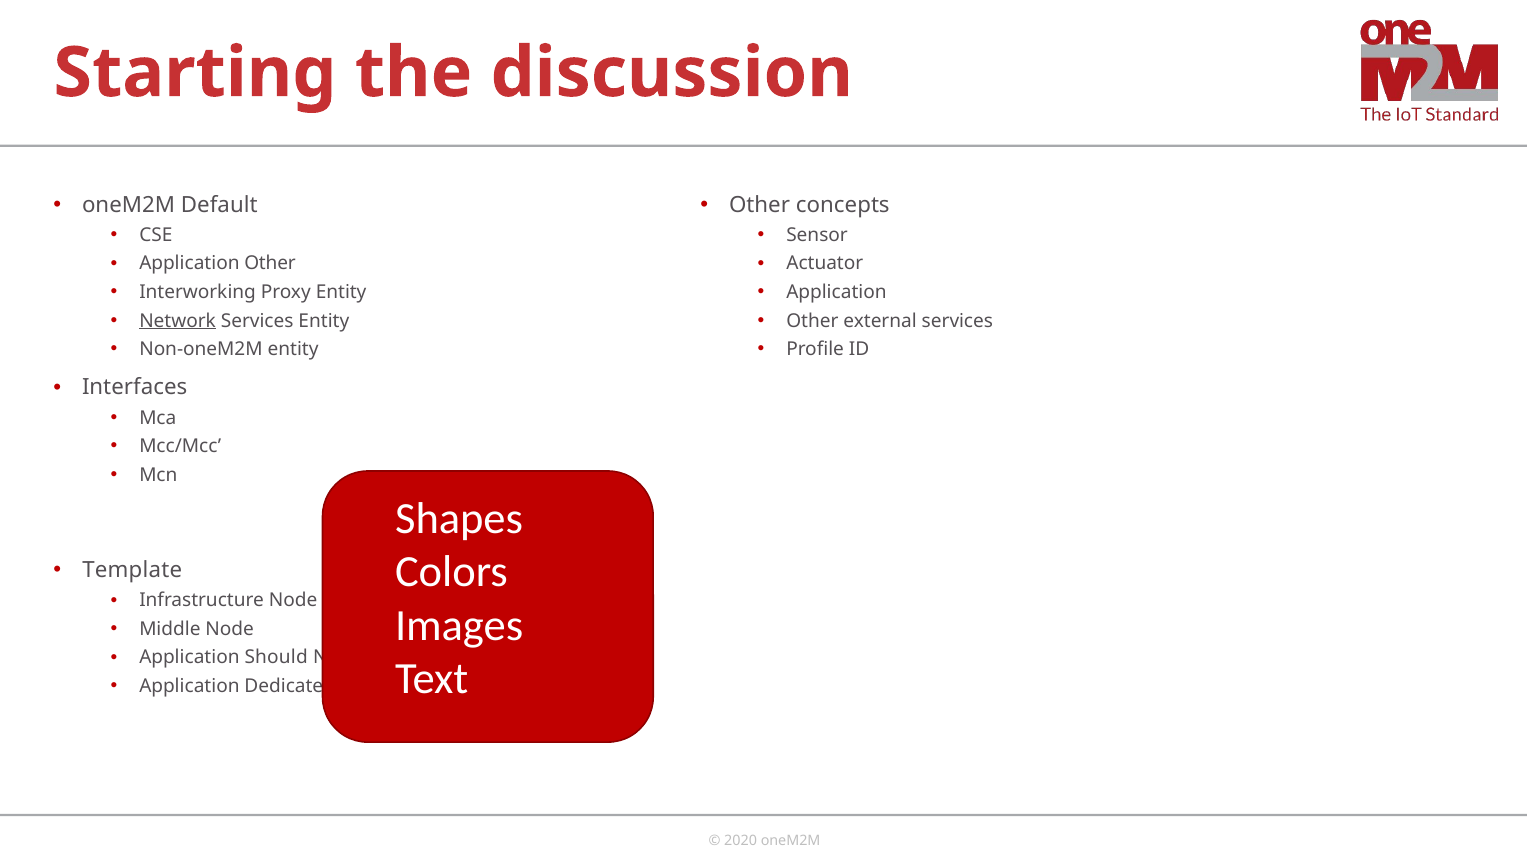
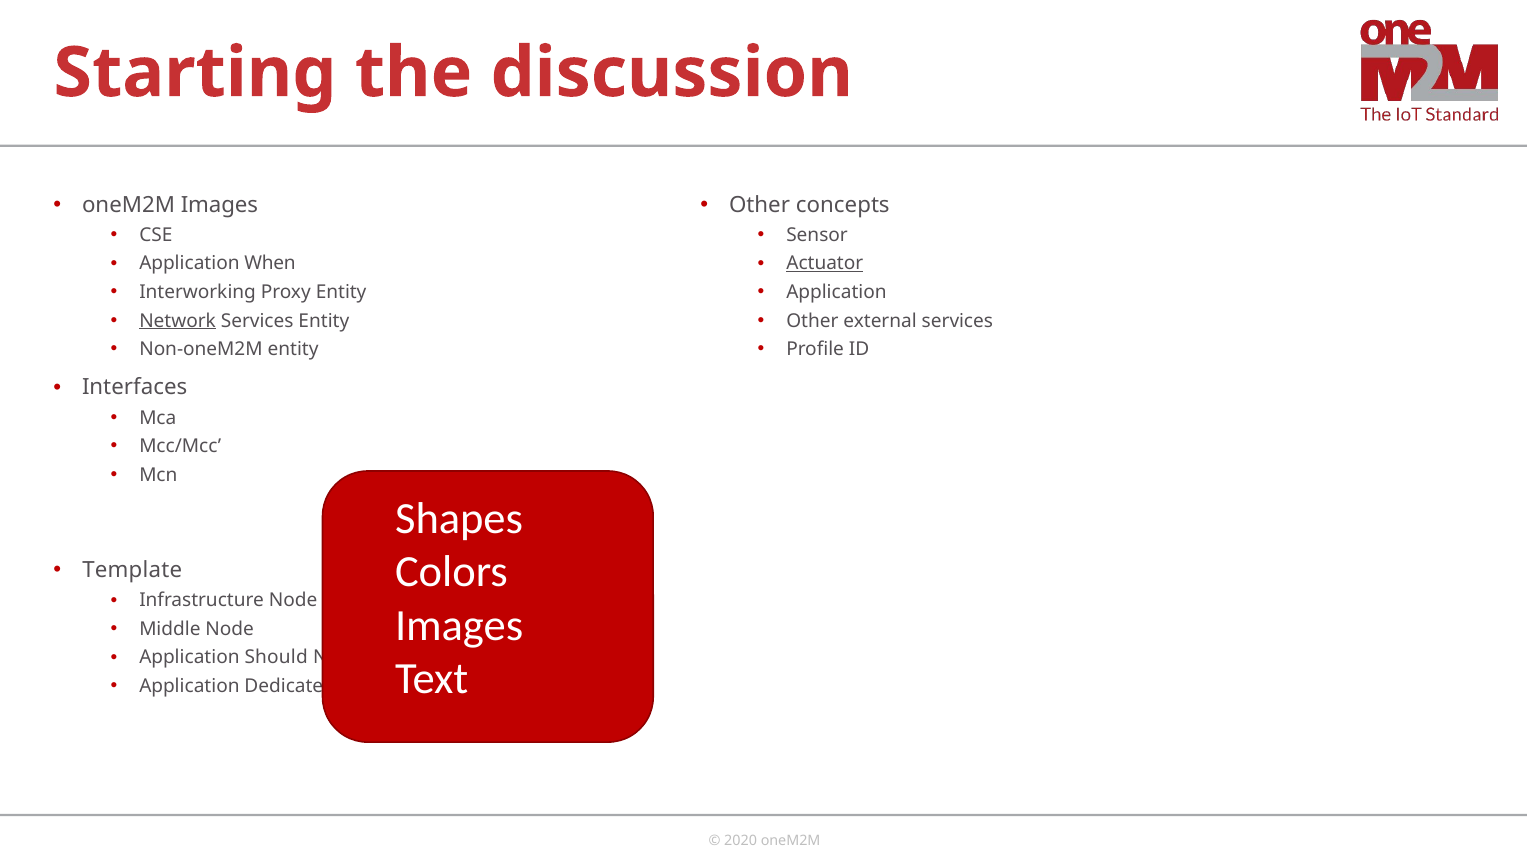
oneM2M Default: Default -> Images
Application Other: Other -> When
Actuator underline: none -> present
